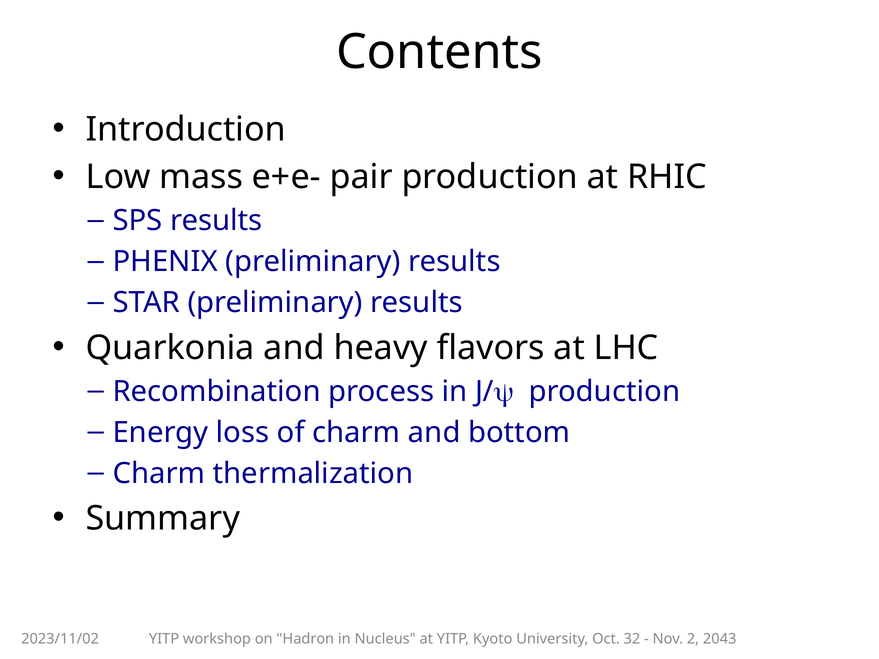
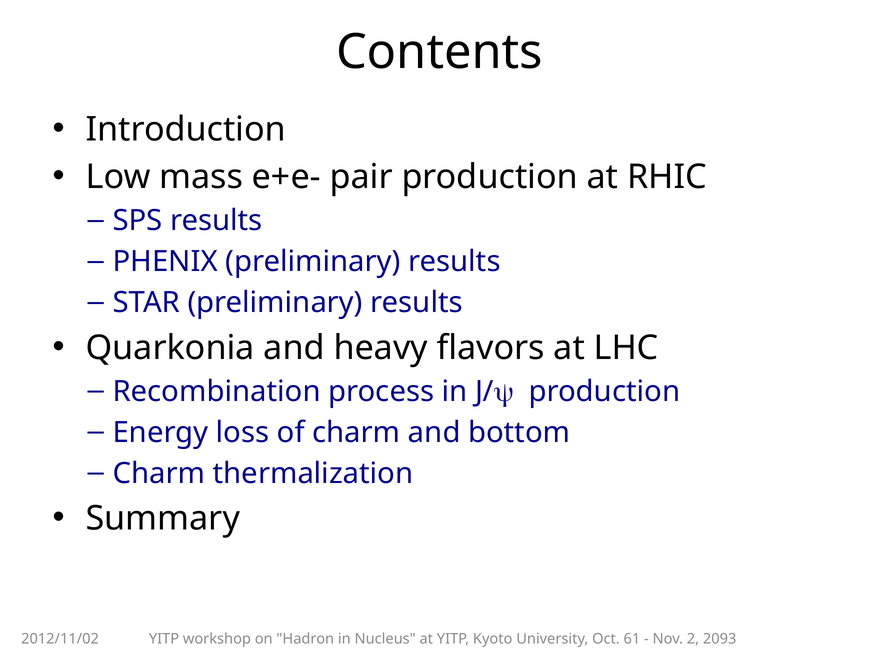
2023/11/02: 2023/11/02 -> 2012/11/02
32: 32 -> 61
2043: 2043 -> 2093
